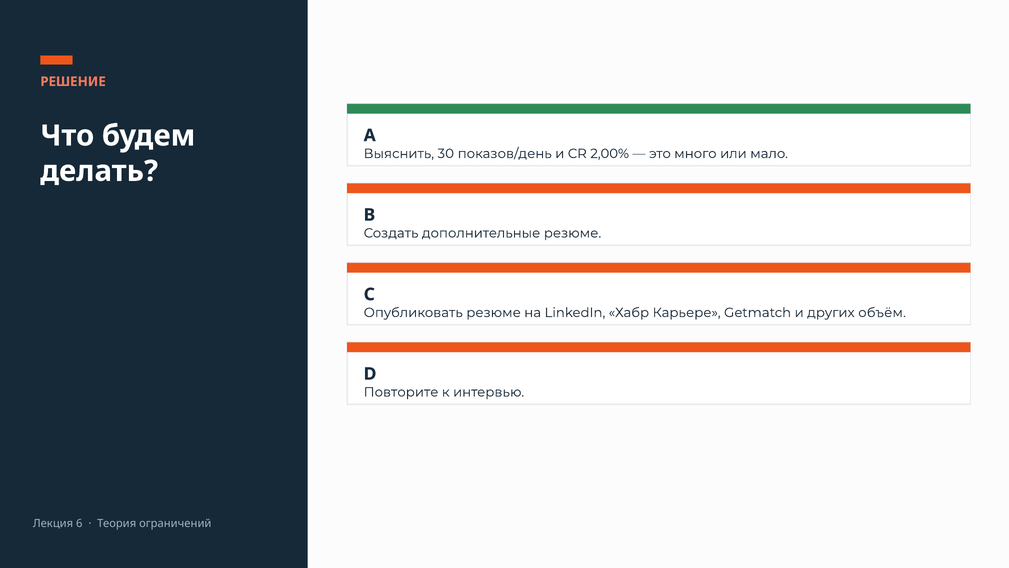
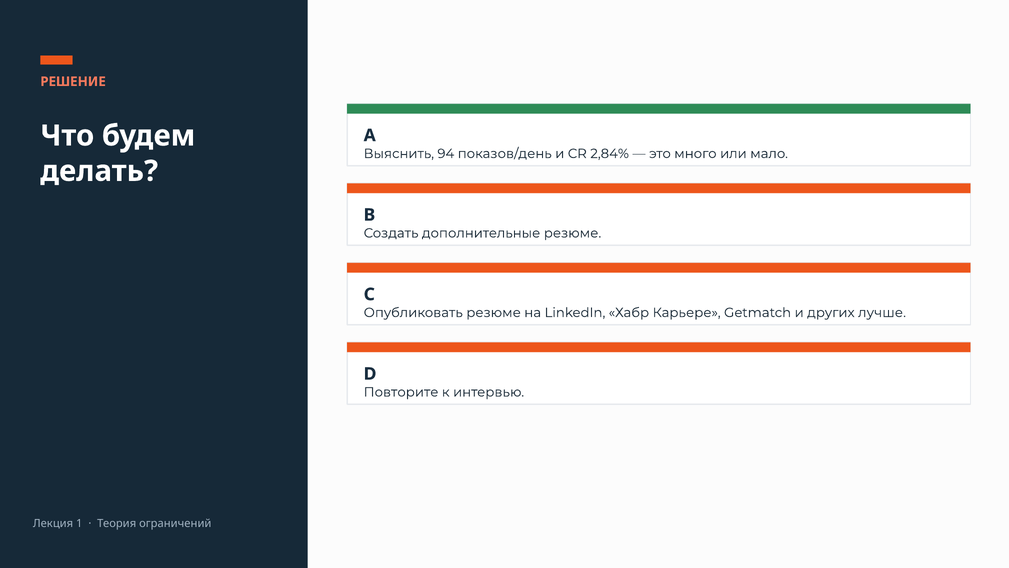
30: 30 -> 94
2,00%: 2,00% -> 2,84%
объём: объём -> лучше
6: 6 -> 1
